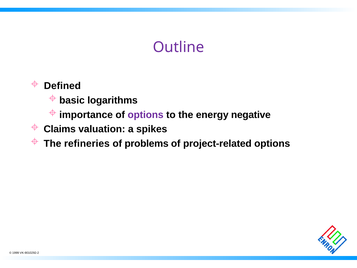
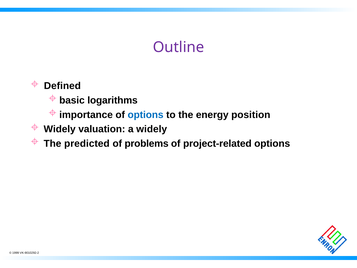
options at (146, 115) colour: purple -> blue
negative: negative -> position
Claims at (60, 129): Claims -> Widely
a spikes: spikes -> widely
refineries: refineries -> predicted
